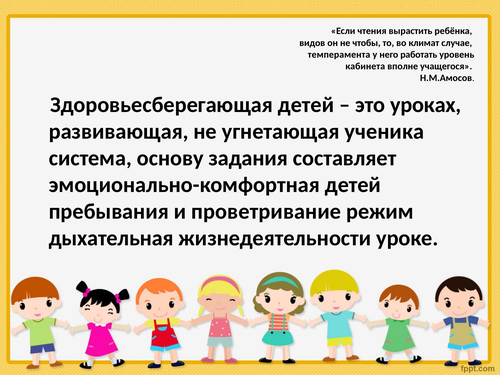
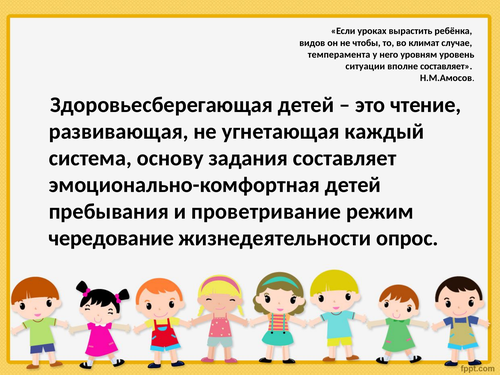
чтения: чтения -> уроках
работать: работать -> уровням
кабинета: кабинета -> ситуации
вполне учащегося: учащегося -> составляет
уроках: уроках -> чтение
ученика: ученика -> каждый
дыхательная: дыхательная -> чередование
уроке: уроке -> опрос
